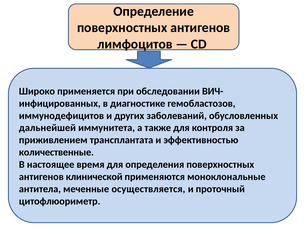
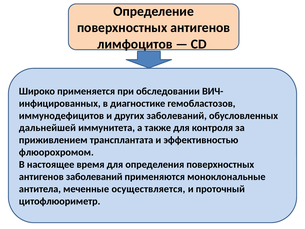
количественные: количественные -> флюорохромом
антигенов клинической: клинической -> заболеваний
